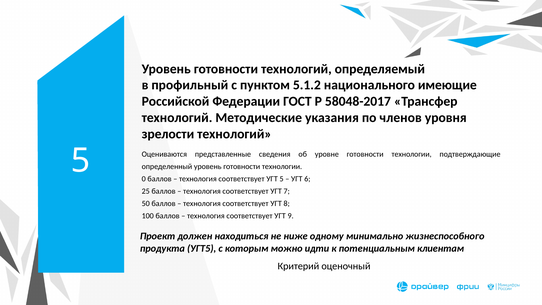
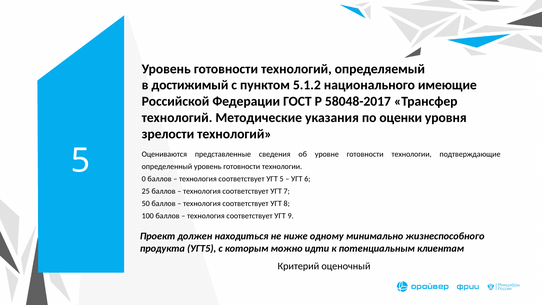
профильный: профильный -> достижимый
членов: членов -> оценки
